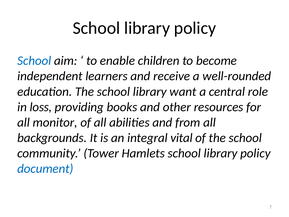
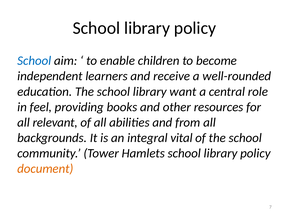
loss: loss -> feel
monitor: monitor -> relevant
document colour: blue -> orange
